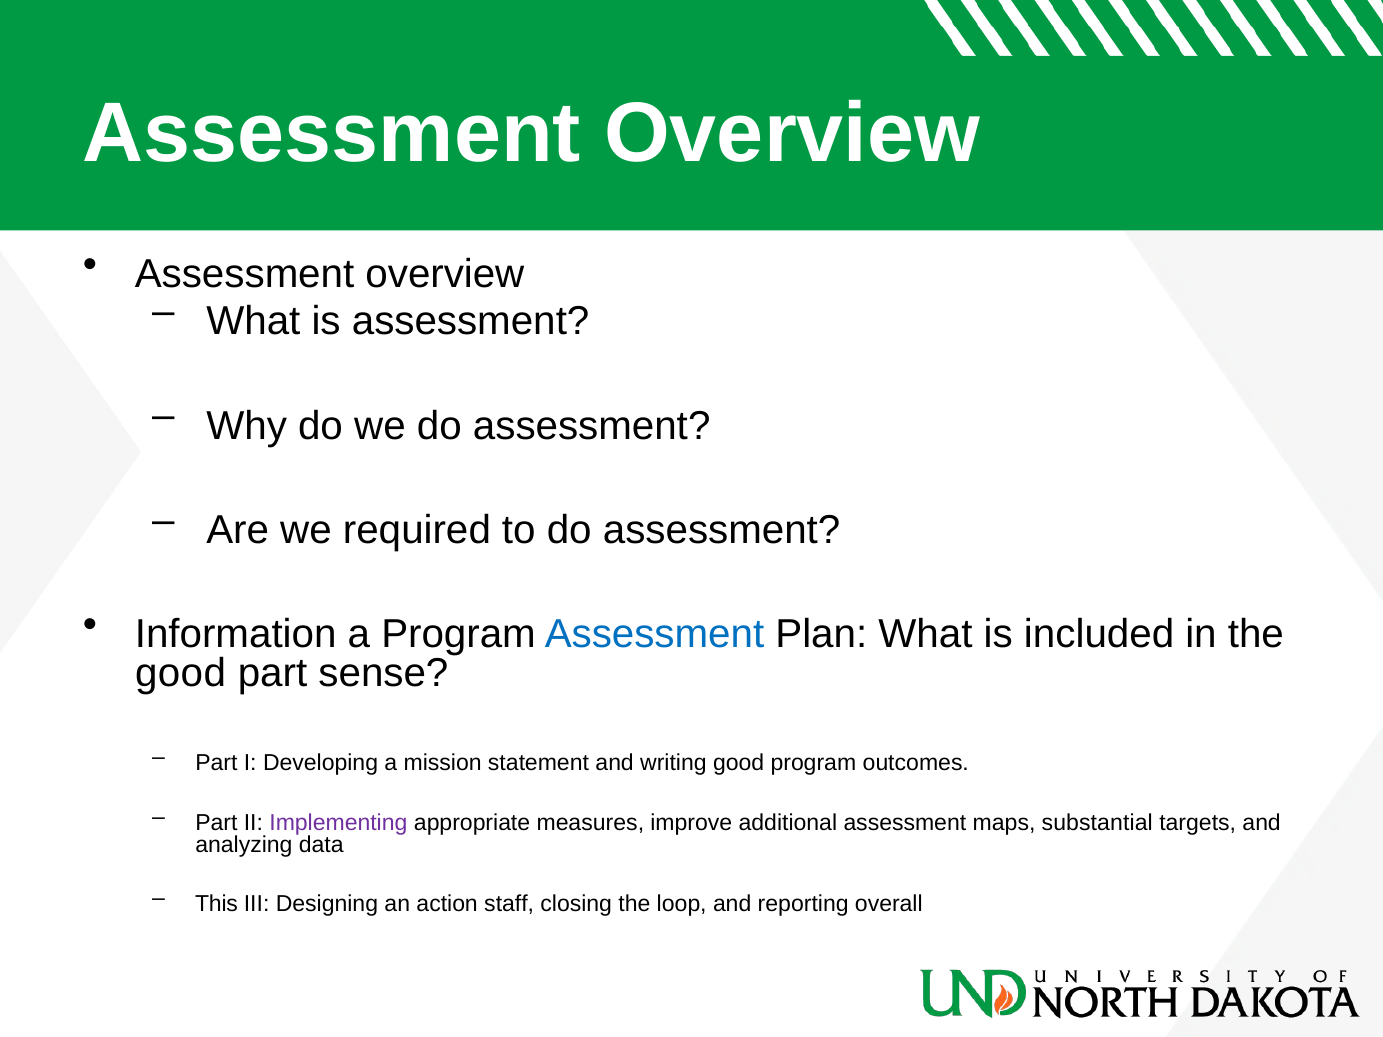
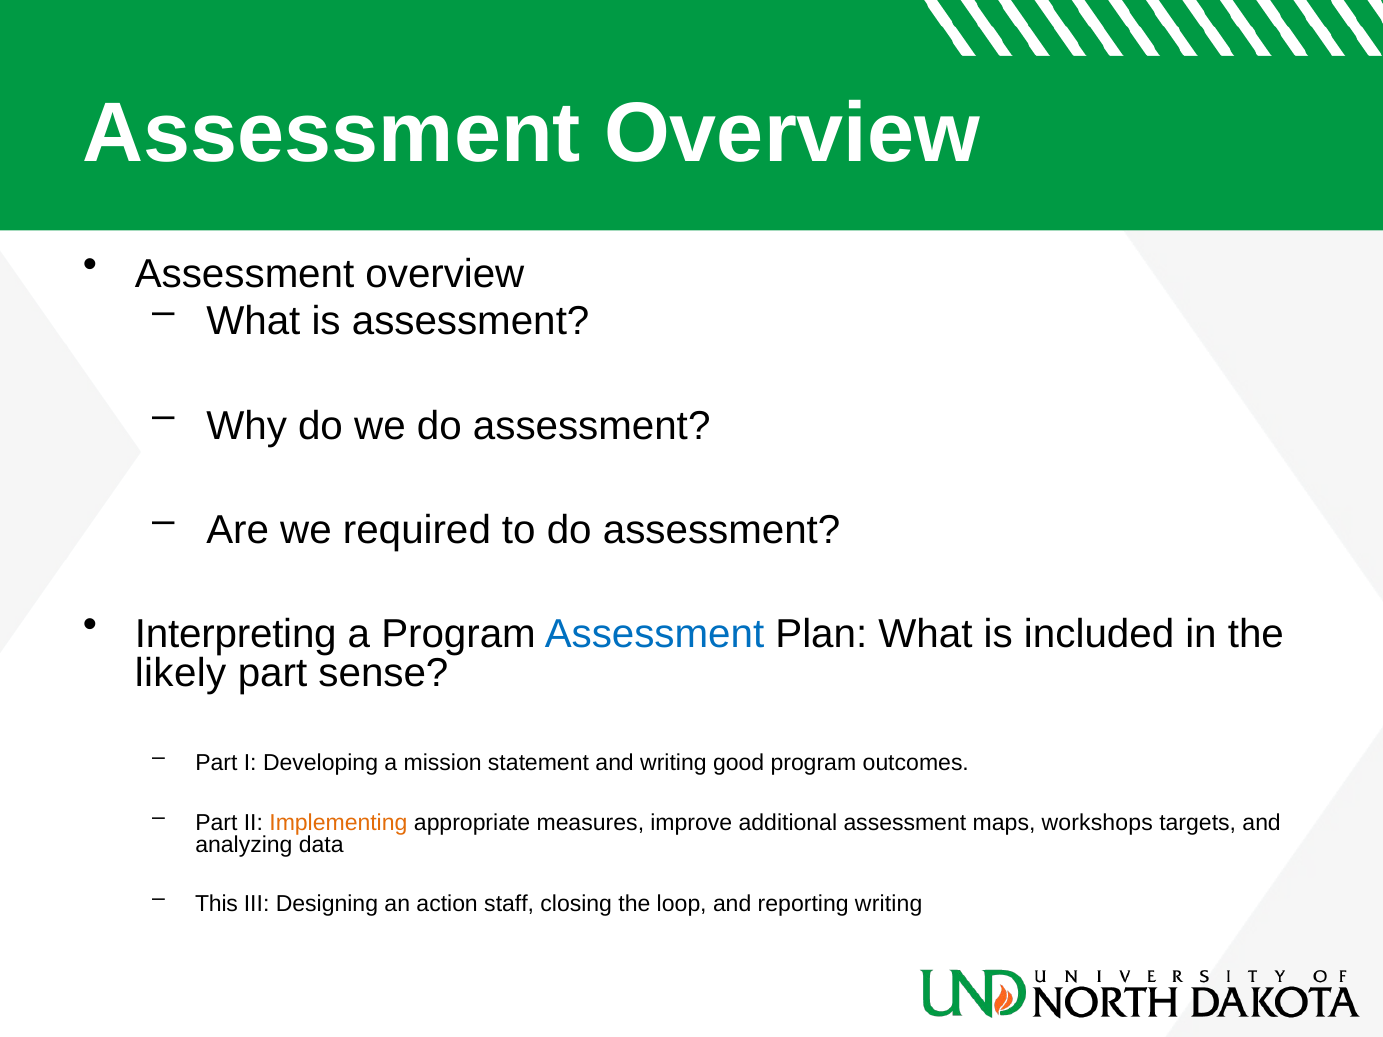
Information: Information -> Interpreting
good at (181, 673): good -> likely
Implementing colour: purple -> orange
substantial: substantial -> workshops
reporting overall: overall -> writing
